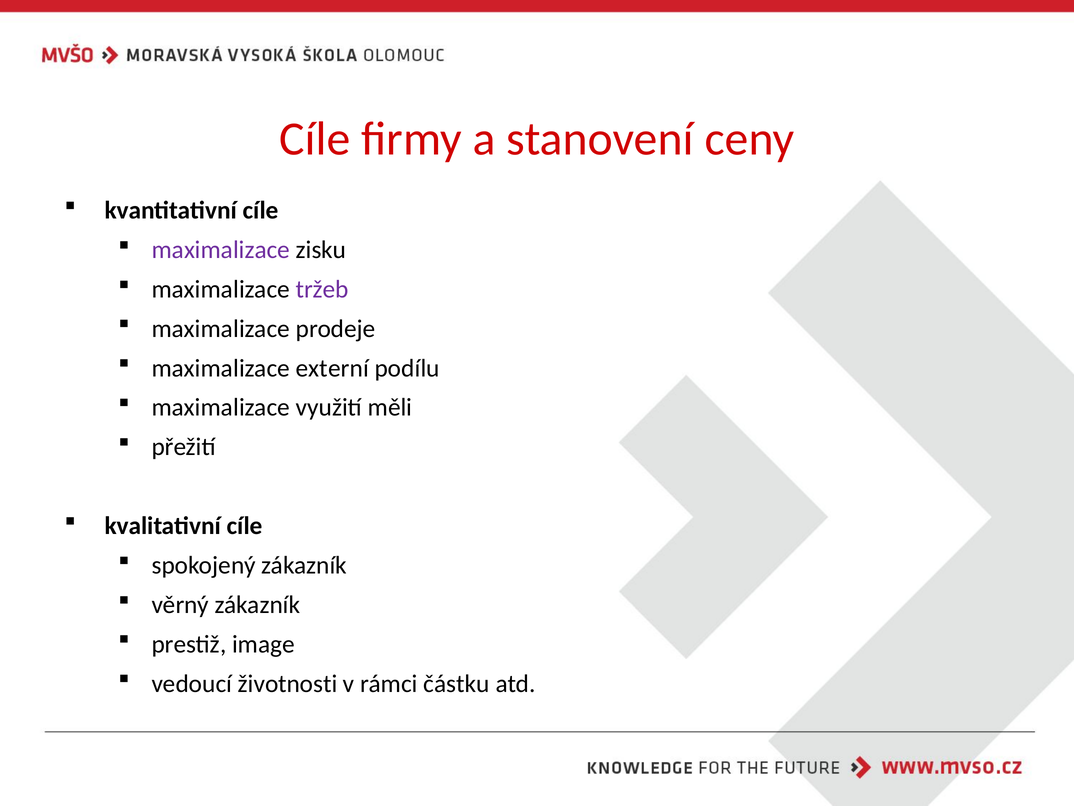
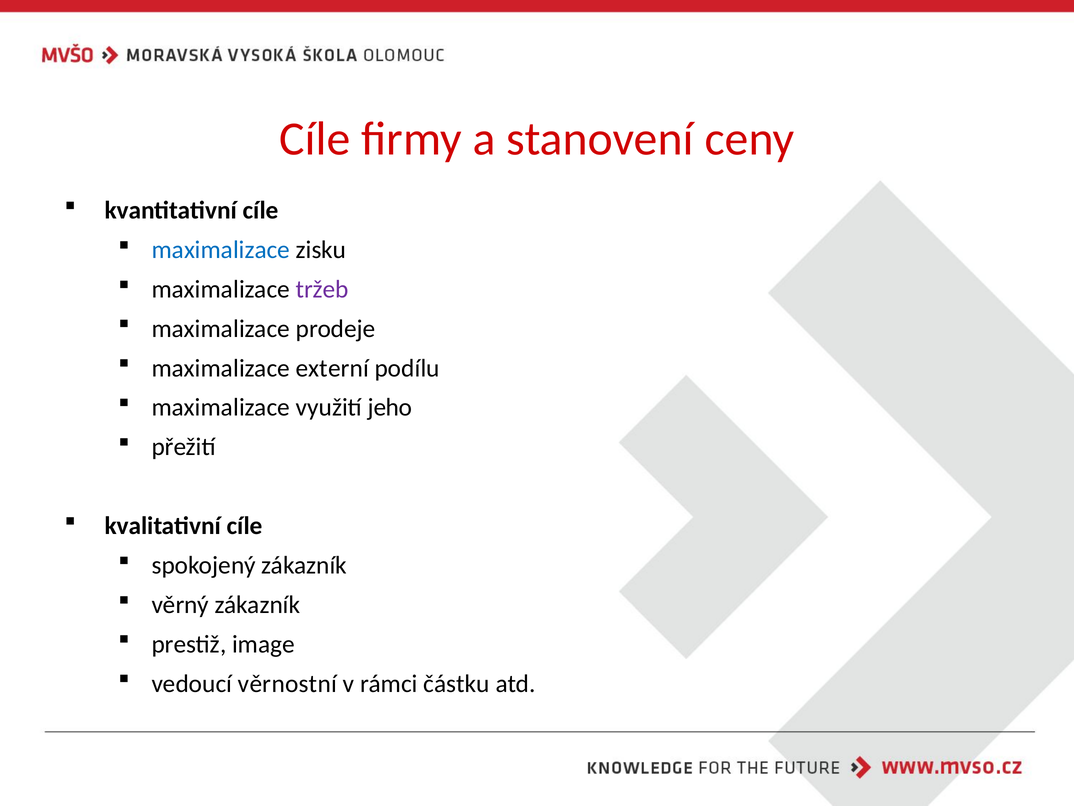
maximalizace at (221, 250) colour: purple -> blue
měli: měli -> jeho
životnosti: životnosti -> věrnostní
